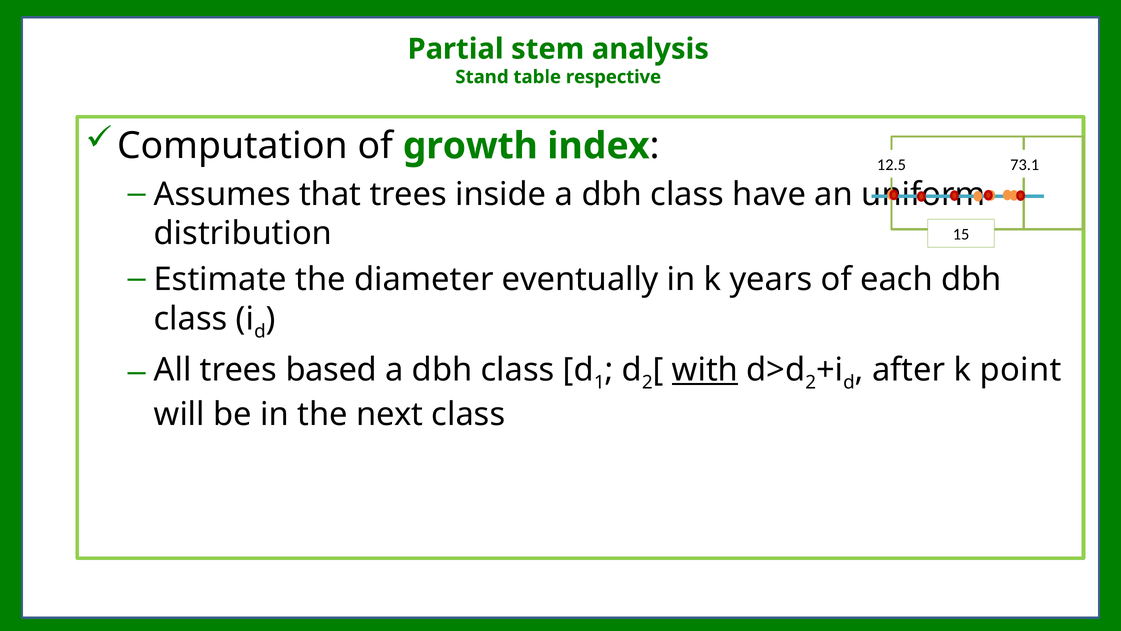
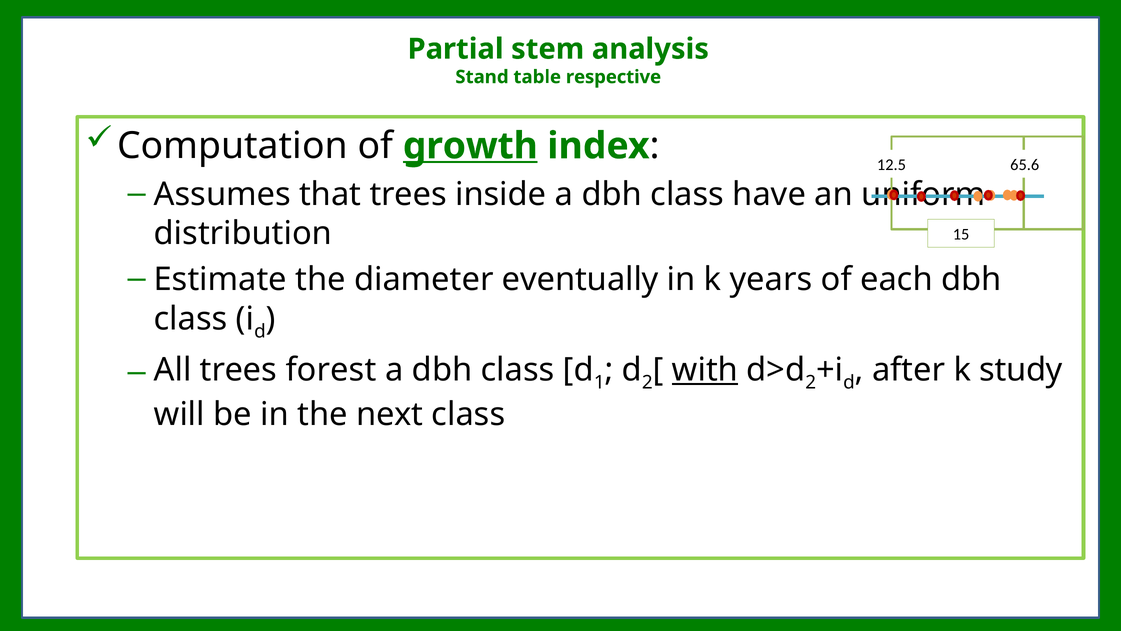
growth underline: none -> present
73.1: 73.1 -> 65.6
based: based -> forest
point: point -> study
